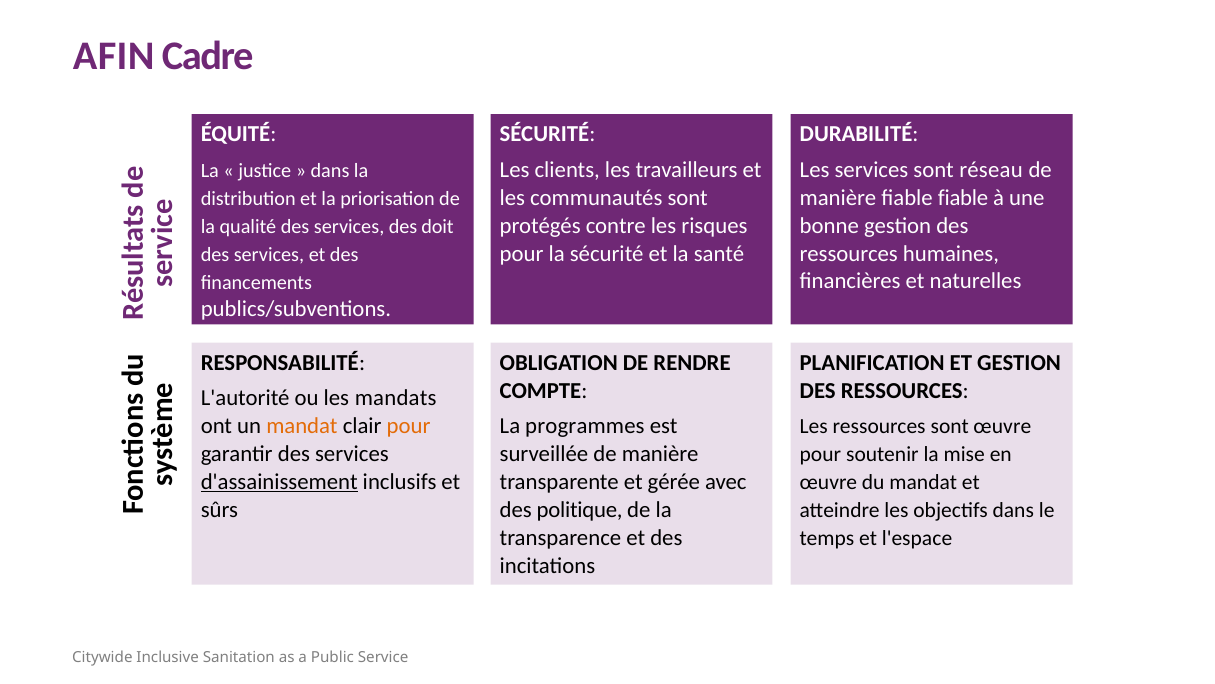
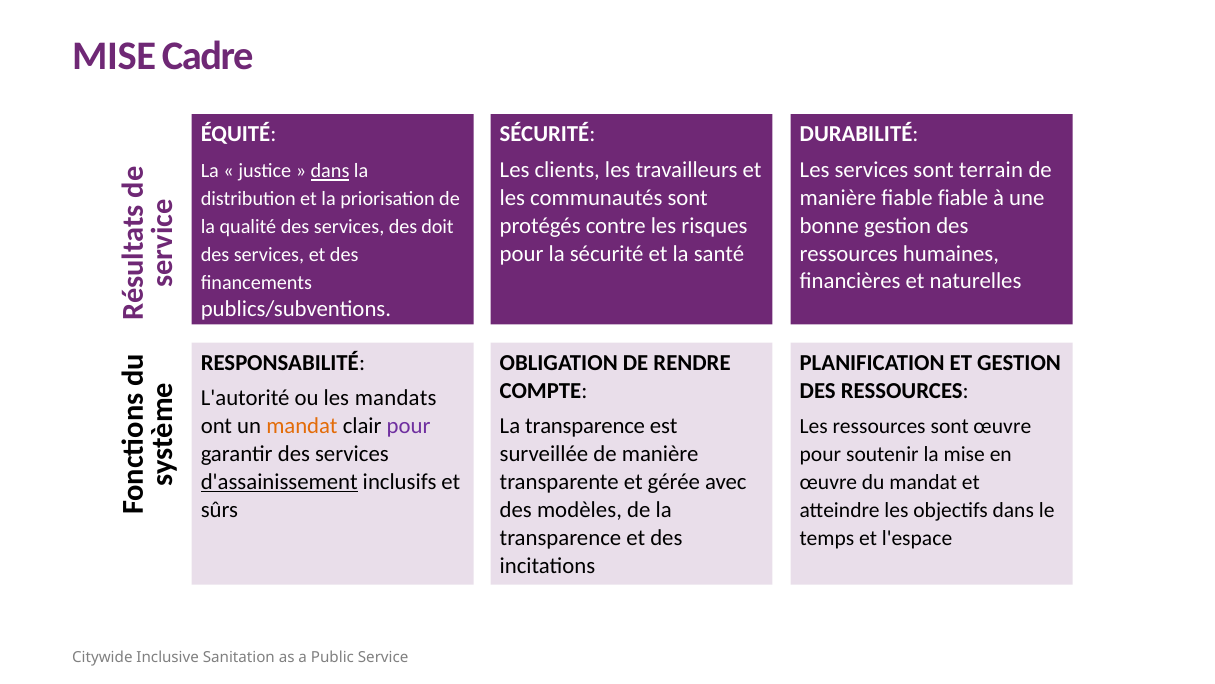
AFIN at (114, 56): AFIN -> MISE
réseau: réseau -> terrain
dans at (330, 171) underline: none -> present
pour at (409, 426) colour: orange -> purple
programmes at (585, 426): programmes -> transparence
politique: politique -> modèles
